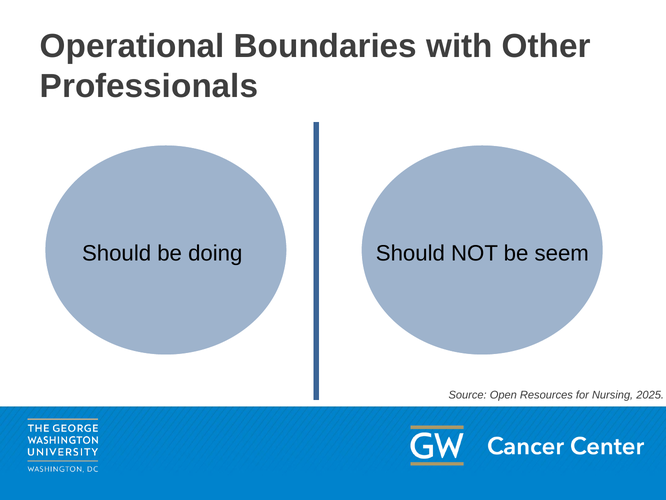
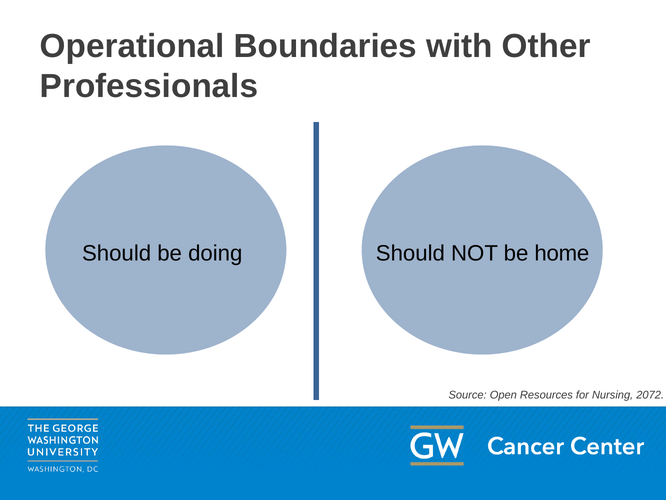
seem: seem -> home
2025: 2025 -> 2072
